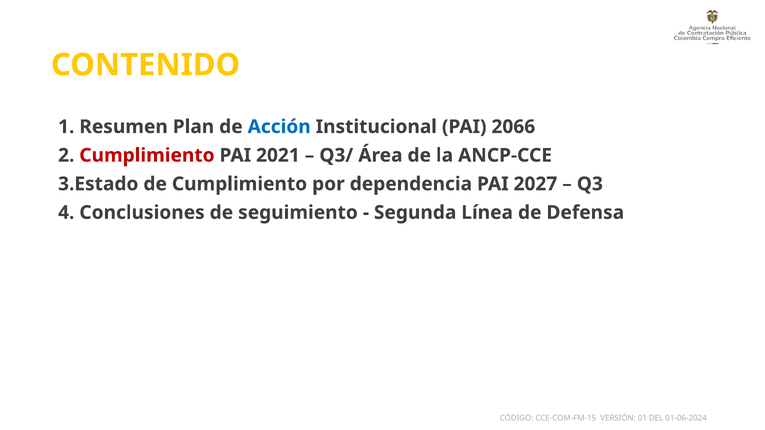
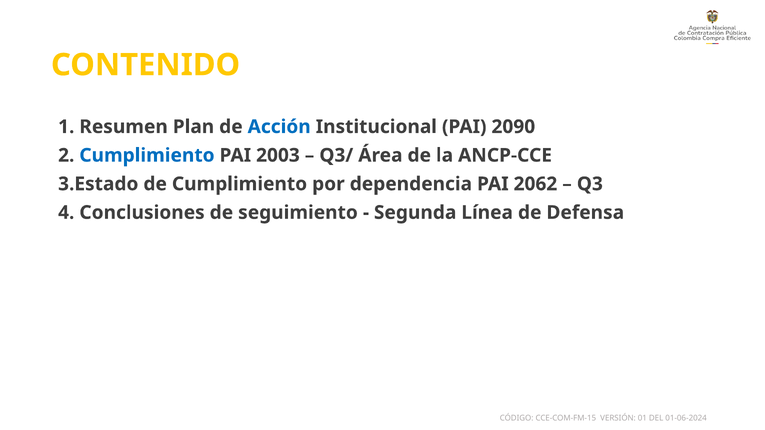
2066: 2066 -> 2090
Cumplimiento at (147, 155) colour: red -> blue
2021: 2021 -> 2003
2027: 2027 -> 2062
